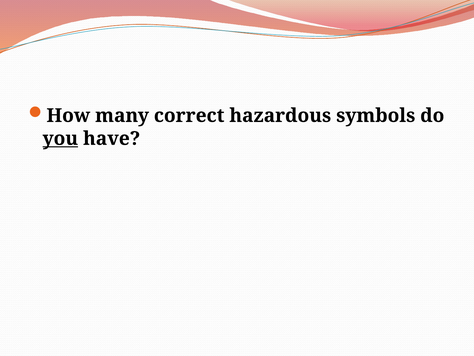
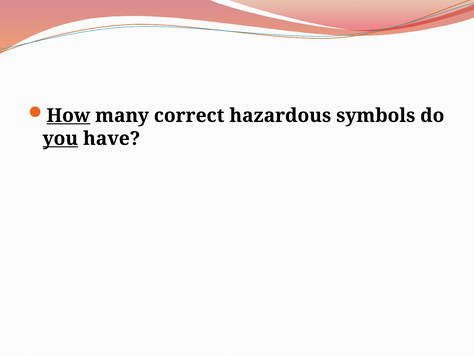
How underline: none -> present
